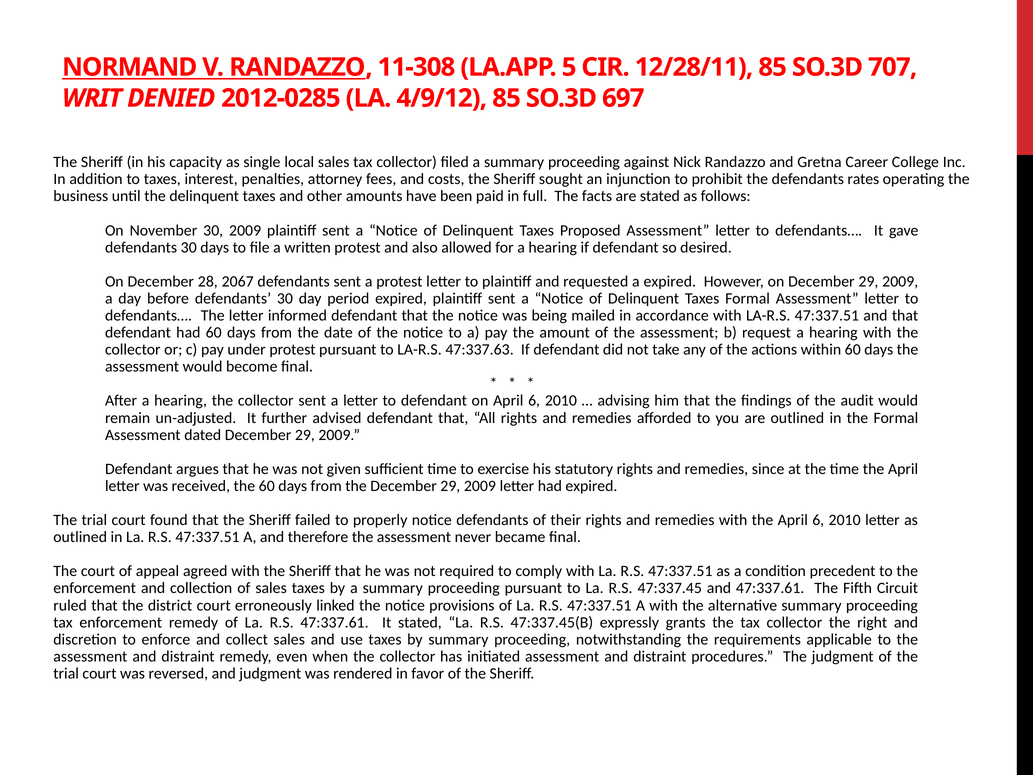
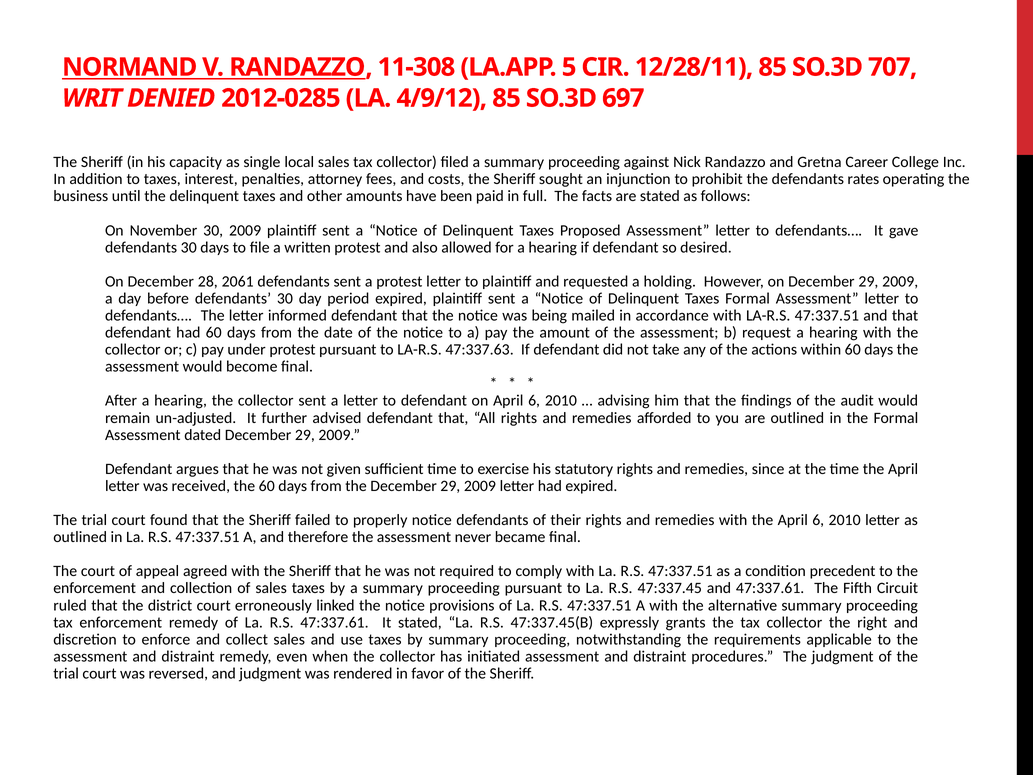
2067: 2067 -> 2061
a expired: expired -> holding
